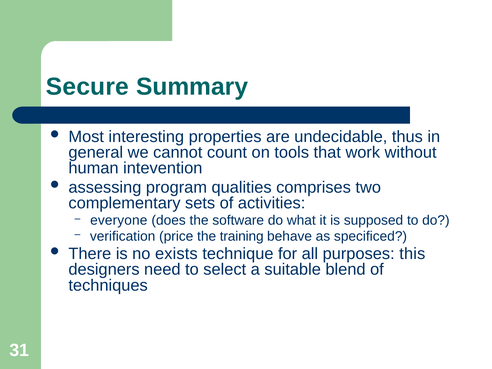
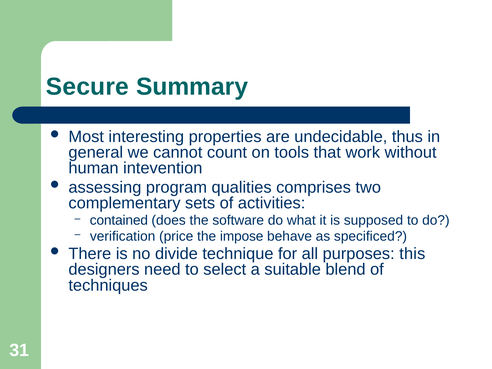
everyone: everyone -> contained
training: training -> impose
exists: exists -> divide
